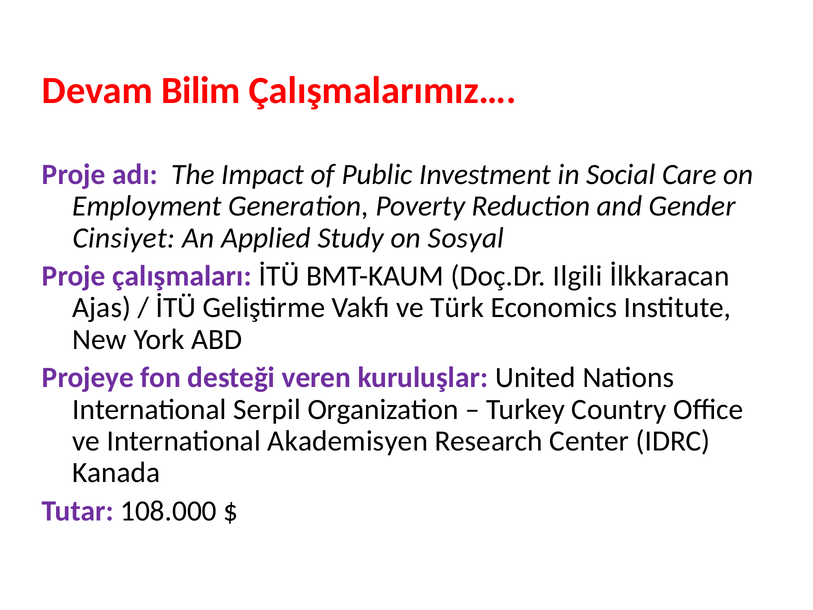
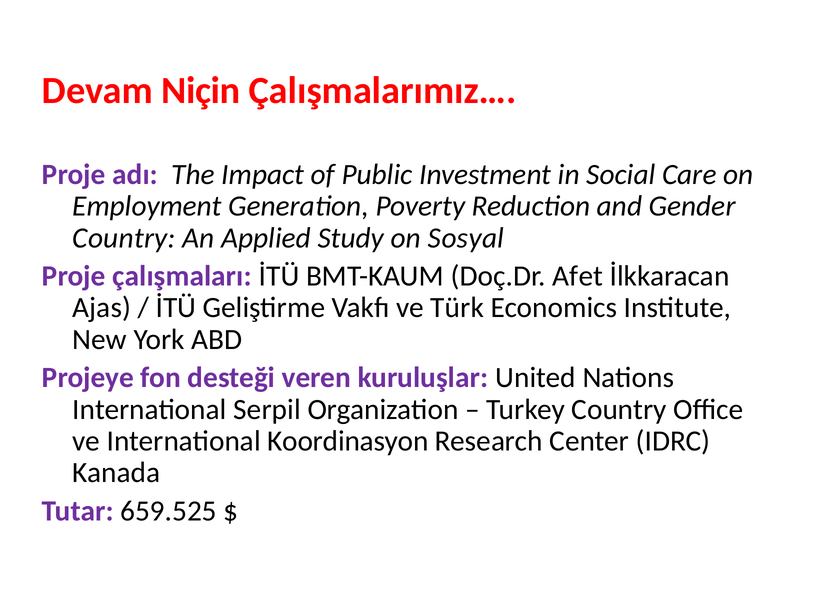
Bilim: Bilim -> Niçin
Cinsiyet at (124, 238): Cinsiyet -> Country
Ilgili: Ilgili -> Afet
Akademisyen: Akademisyen -> Koordinasyon
108.000: 108.000 -> 659.525
